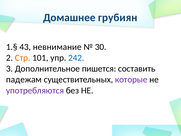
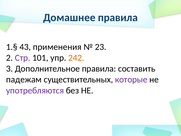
Домашнее грубиян: грубиян -> правила
невнимание: невнимание -> применения
30: 30 -> 23
Стр colour: orange -> purple
242 colour: blue -> orange
Дополнительное пишется: пишется -> правила
